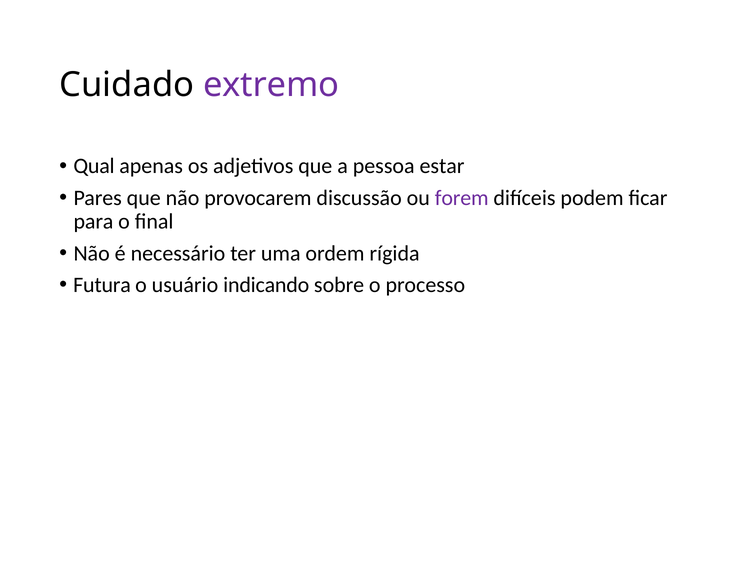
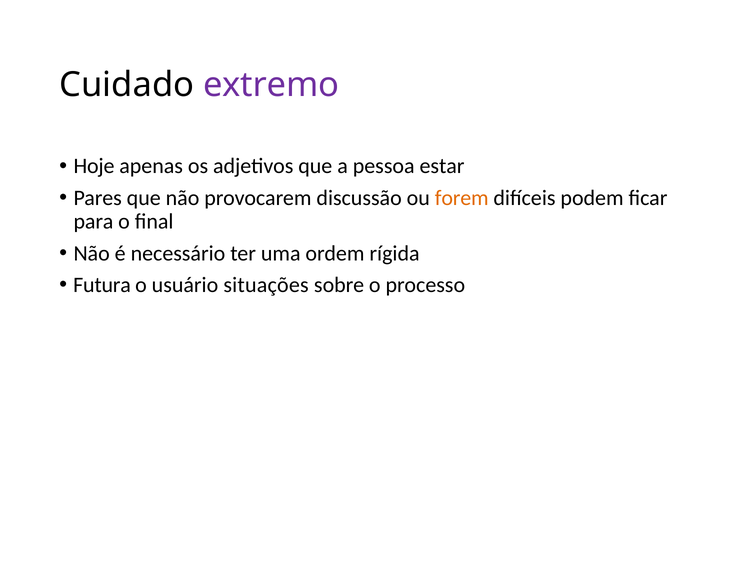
Qual: Qual -> Hoje
forem colour: purple -> orange
indicando: indicando -> situações
